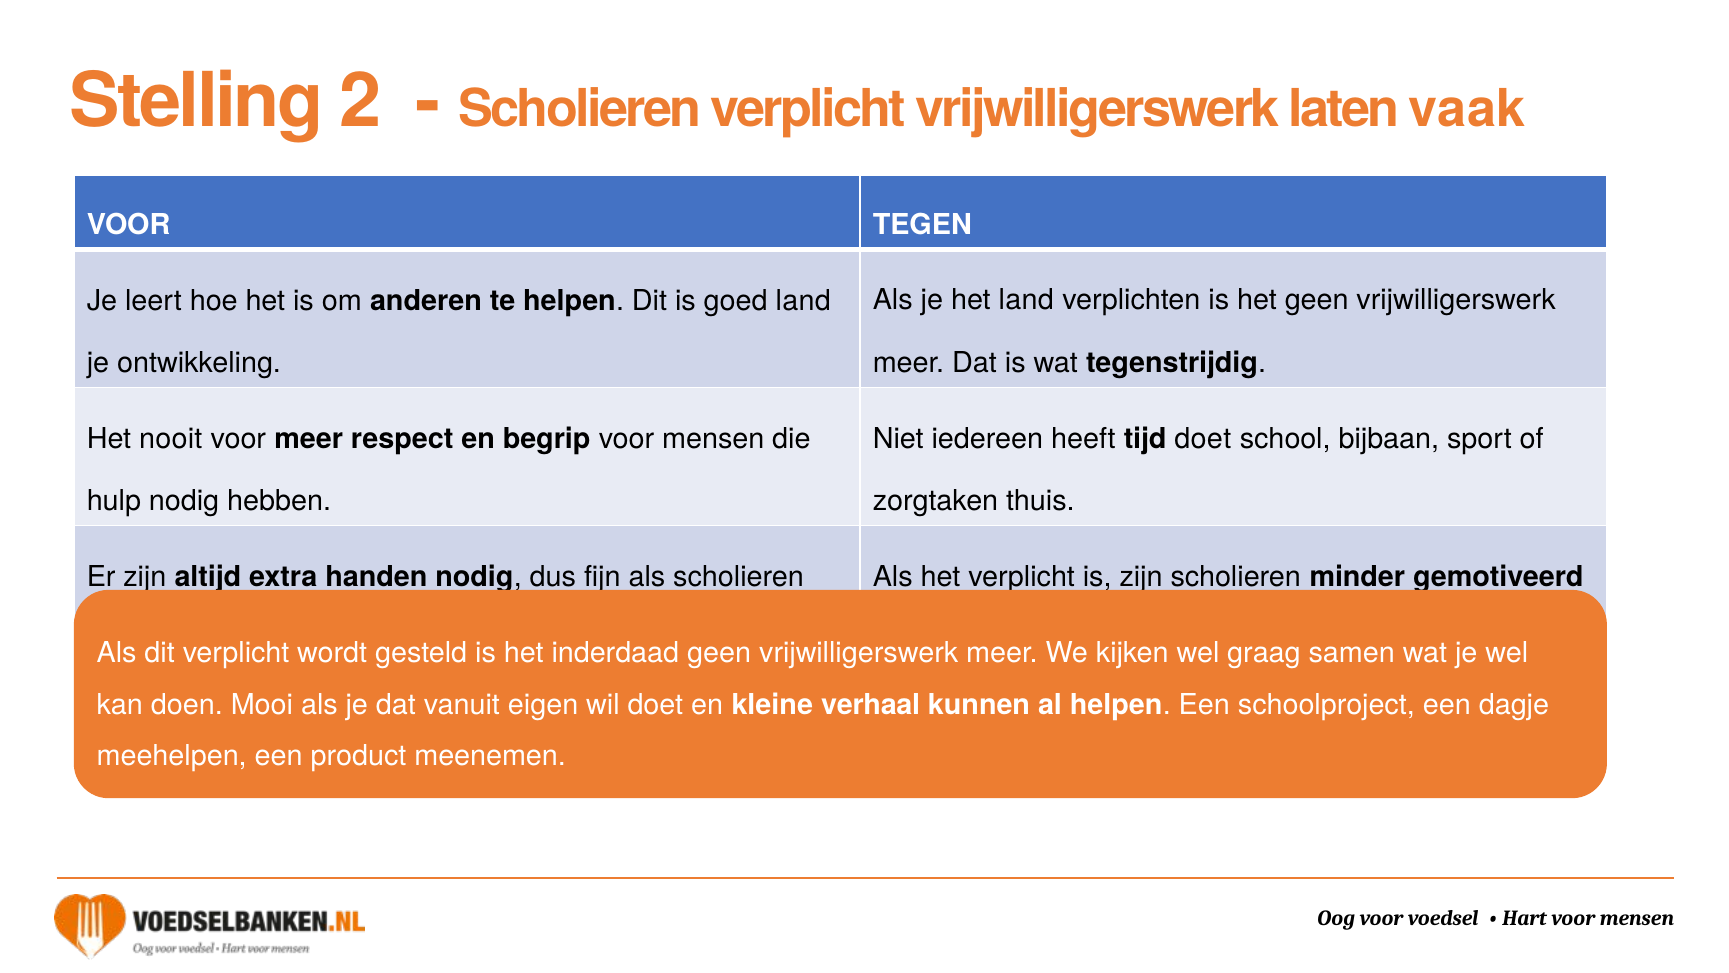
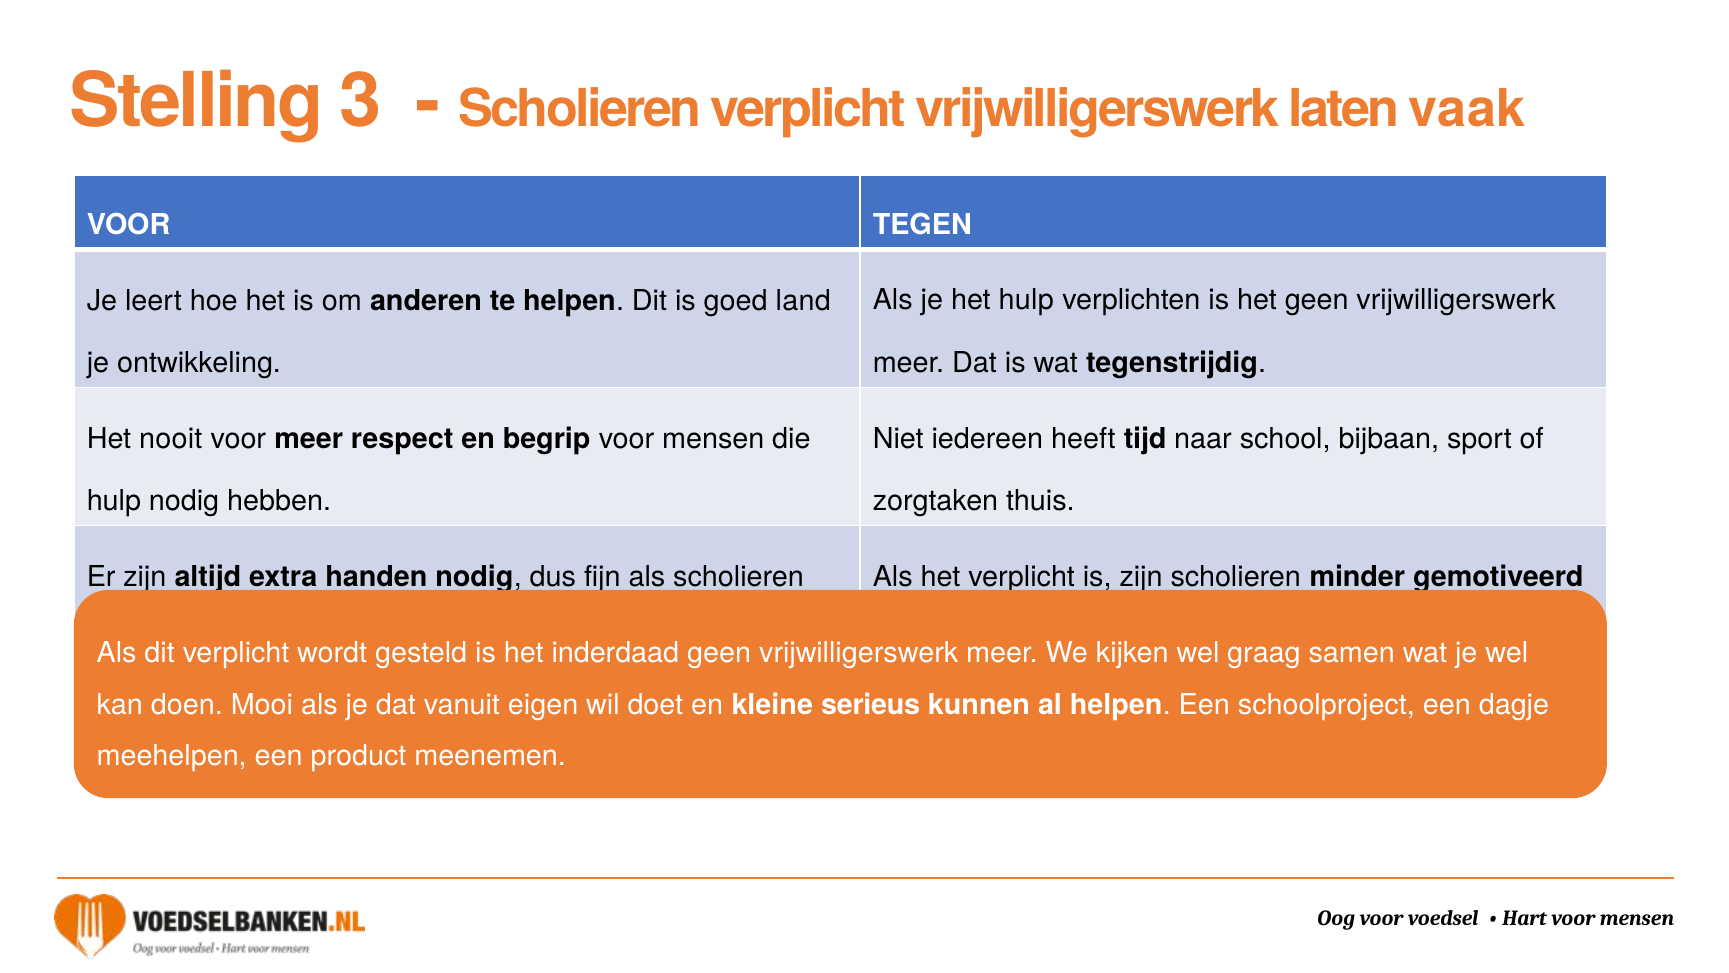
2: 2 -> 3
het land: land -> hulp
tijd doet: doet -> naar
verhaal: verhaal -> serieus
